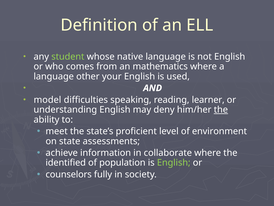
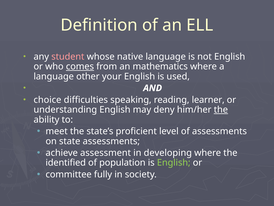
student colour: light green -> pink
comes underline: none -> present
model: model -> choice
of environment: environment -> assessments
information: information -> assessment
collaborate: collaborate -> developing
counselors: counselors -> committee
